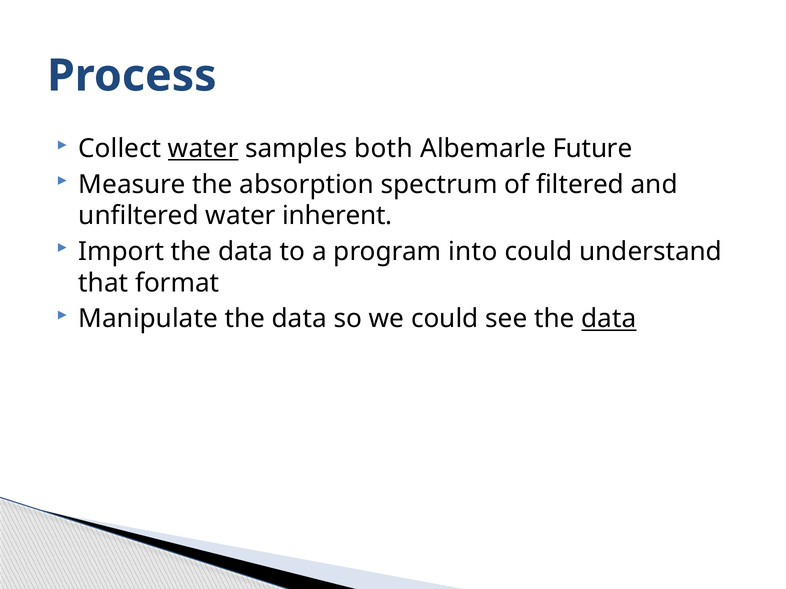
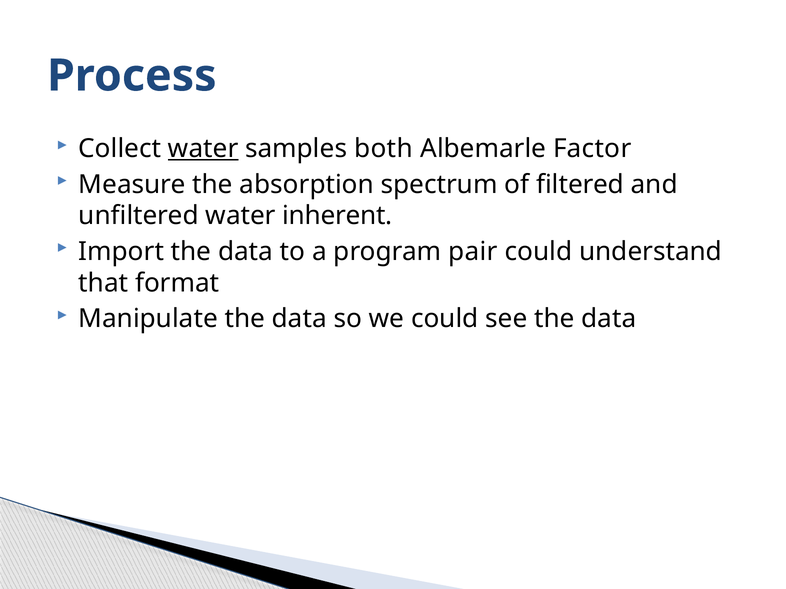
Future: Future -> Factor
into: into -> pair
data at (609, 319) underline: present -> none
